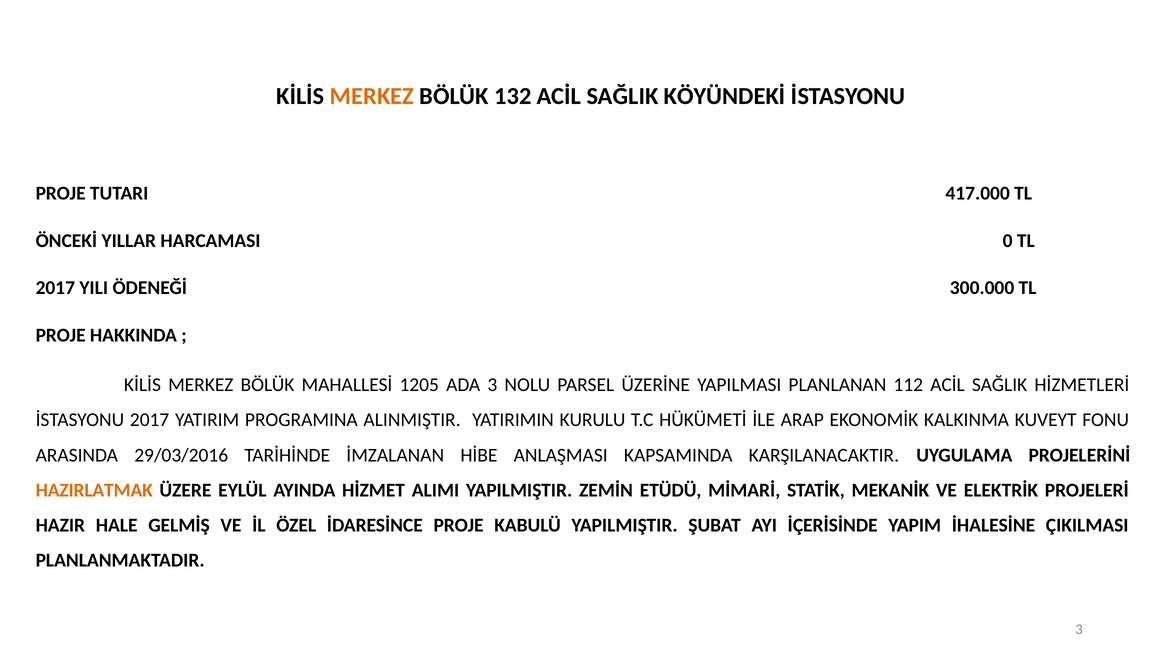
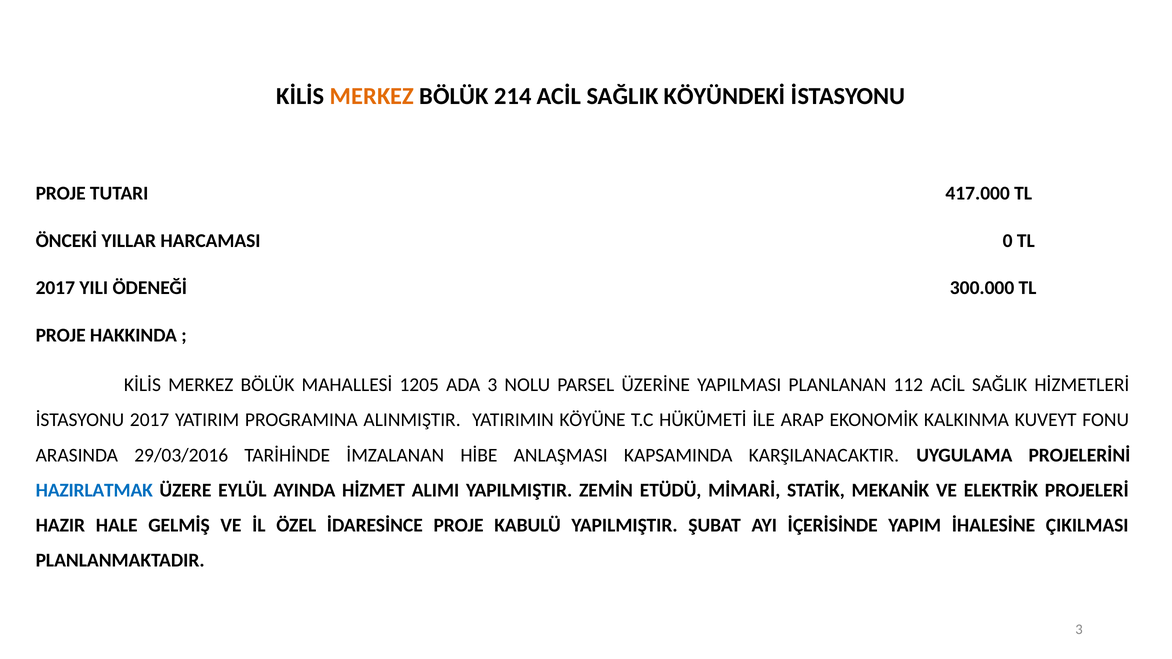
132: 132 -> 214
KURULU: KURULU -> KÖYÜNE
HAZIRLATMAK colour: orange -> blue
